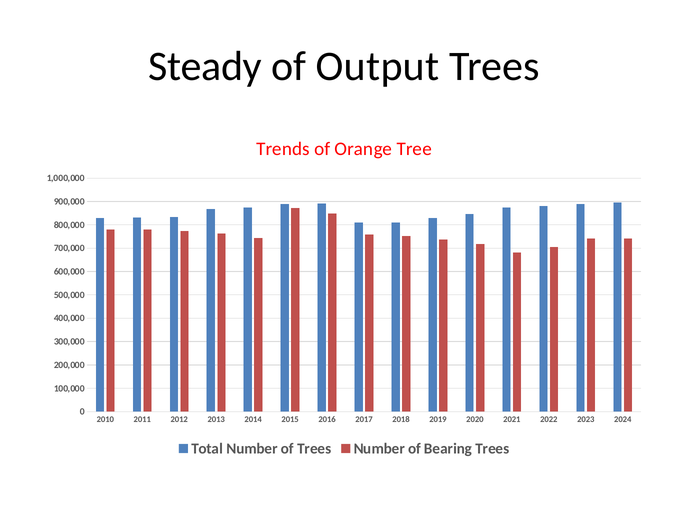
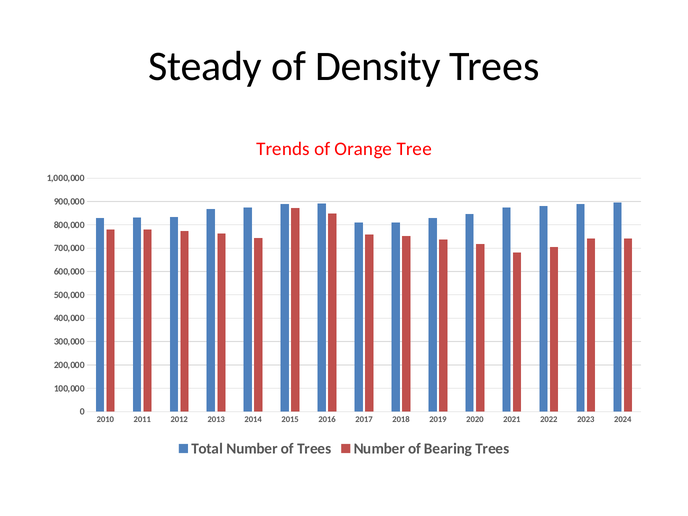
Output: Output -> Density
